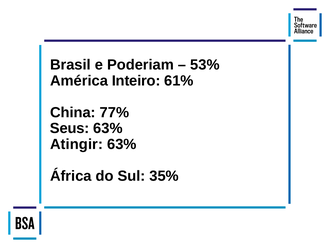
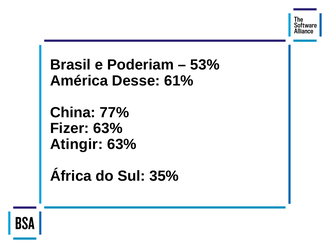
Inteiro: Inteiro -> Desse
Seus: Seus -> Fizer
